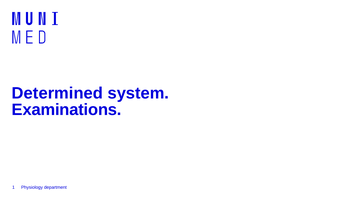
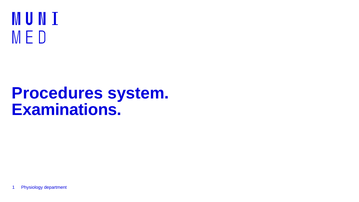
Determined: Determined -> Procedures
